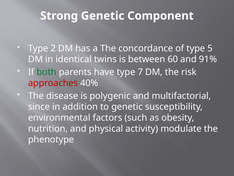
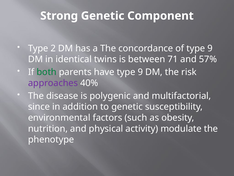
of type 5: 5 -> 9
60: 60 -> 71
91%: 91% -> 57%
have type 7: 7 -> 9
approaches colour: red -> purple
